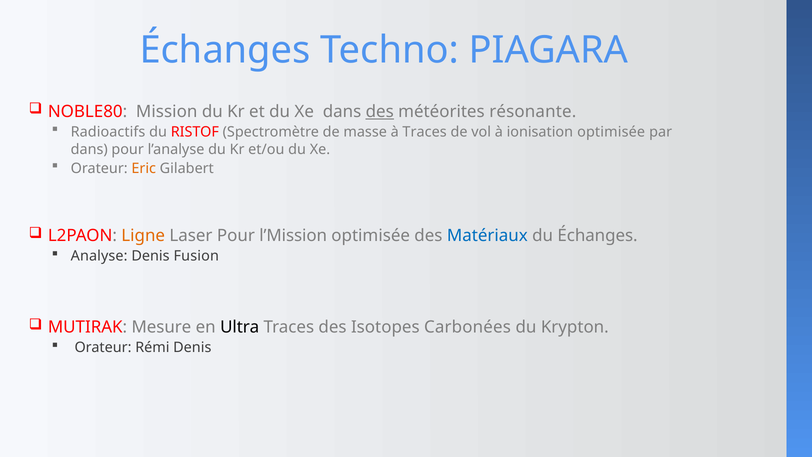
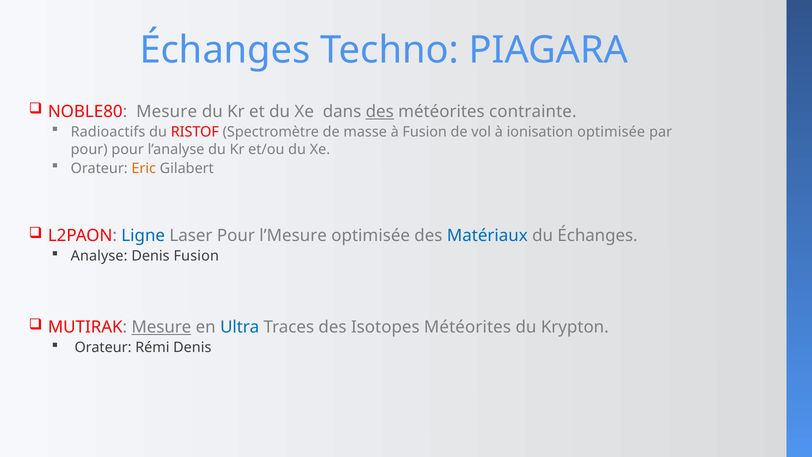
NOBLE80 Mission: Mission -> Mesure
résonante: résonante -> contrainte
à Traces: Traces -> Fusion
dans at (89, 149): dans -> pour
Ligne colour: orange -> blue
l’Mission: l’Mission -> l’Mesure
Mesure at (161, 327) underline: none -> present
Ultra colour: black -> blue
Isotopes Carbonées: Carbonées -> Météorites
